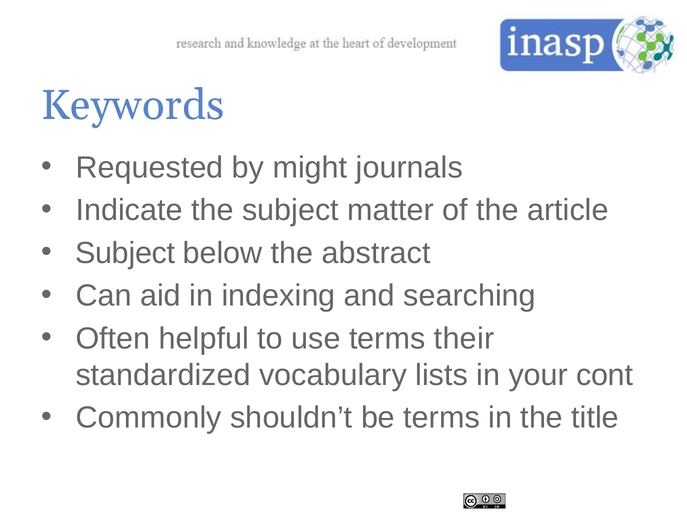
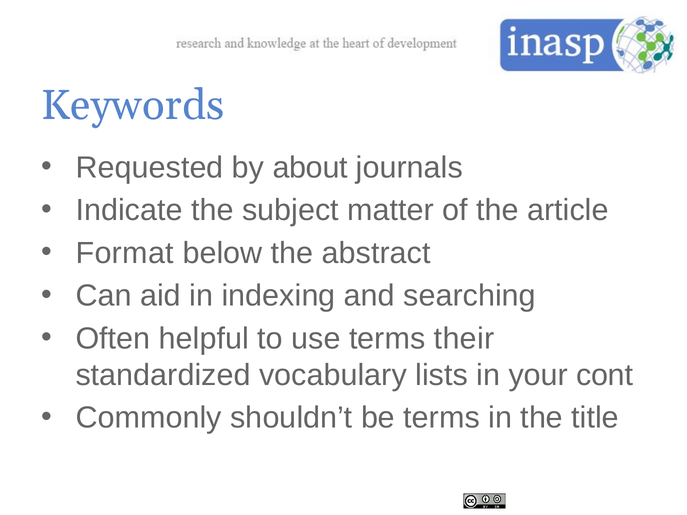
might: might -> about
Subject at (125, 253): Subject -> Format
